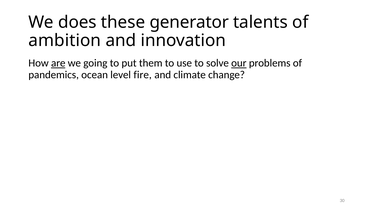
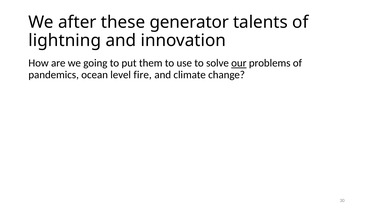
does: does -> after
ambition: ambition -> lightning
are underline: present -> none
